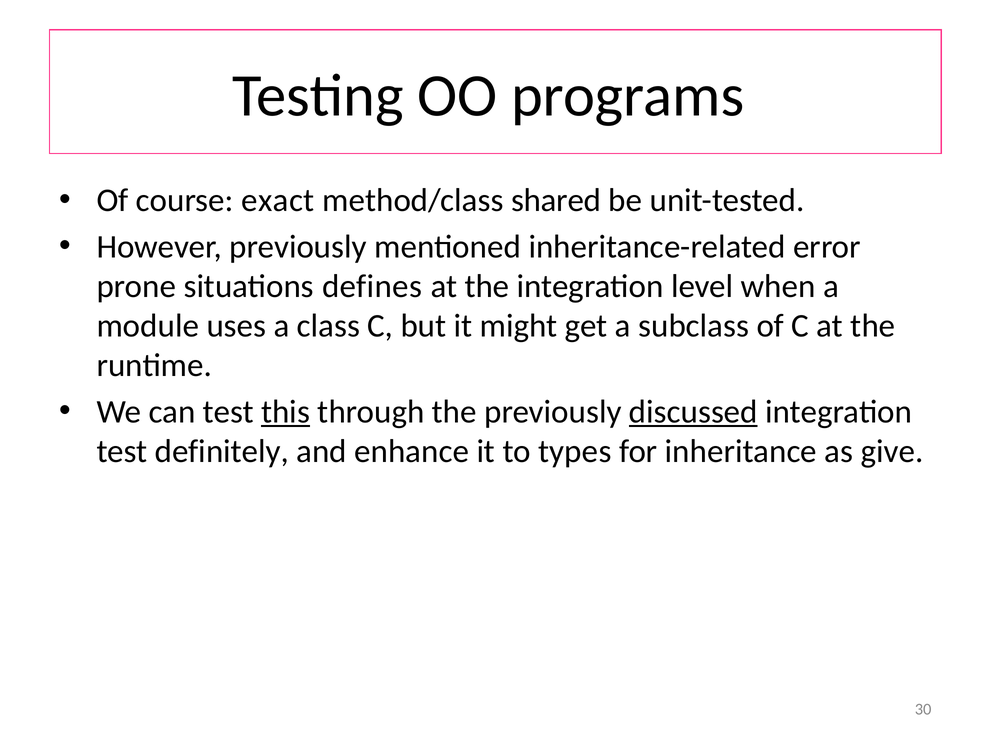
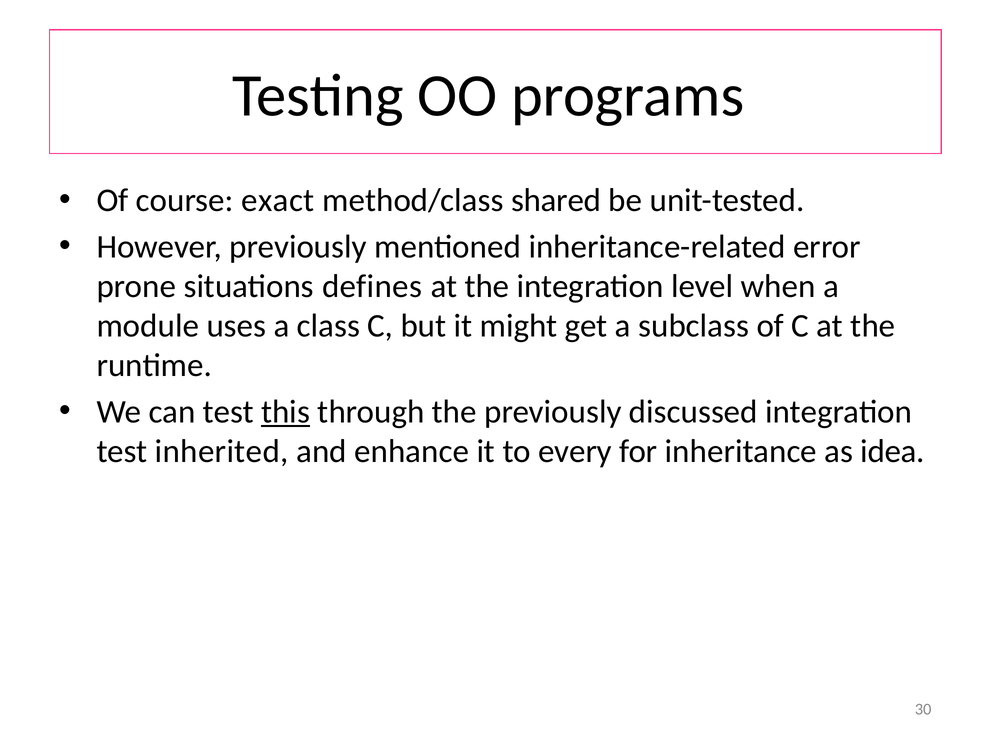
discussed underline: present -> none
definitely: definitely -> inherited
types: types -> every
give: give -> idea
